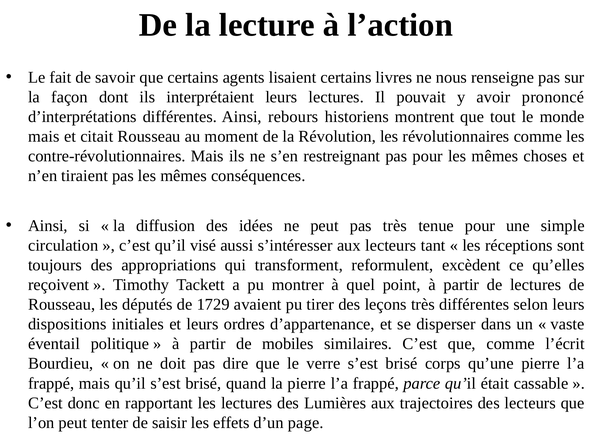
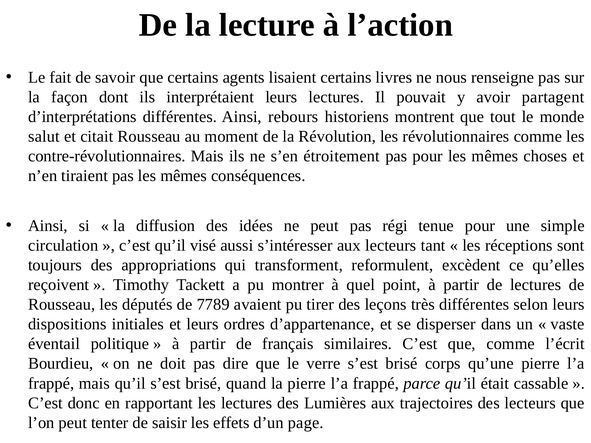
prononcé: prononcé -> partagent
mais at (44, 136): mais -> salut
restreignant: restreignant -> étroitement
pas très: très -> régi
1729: 1729 -> 7789
mobiles: mobiles -> français
